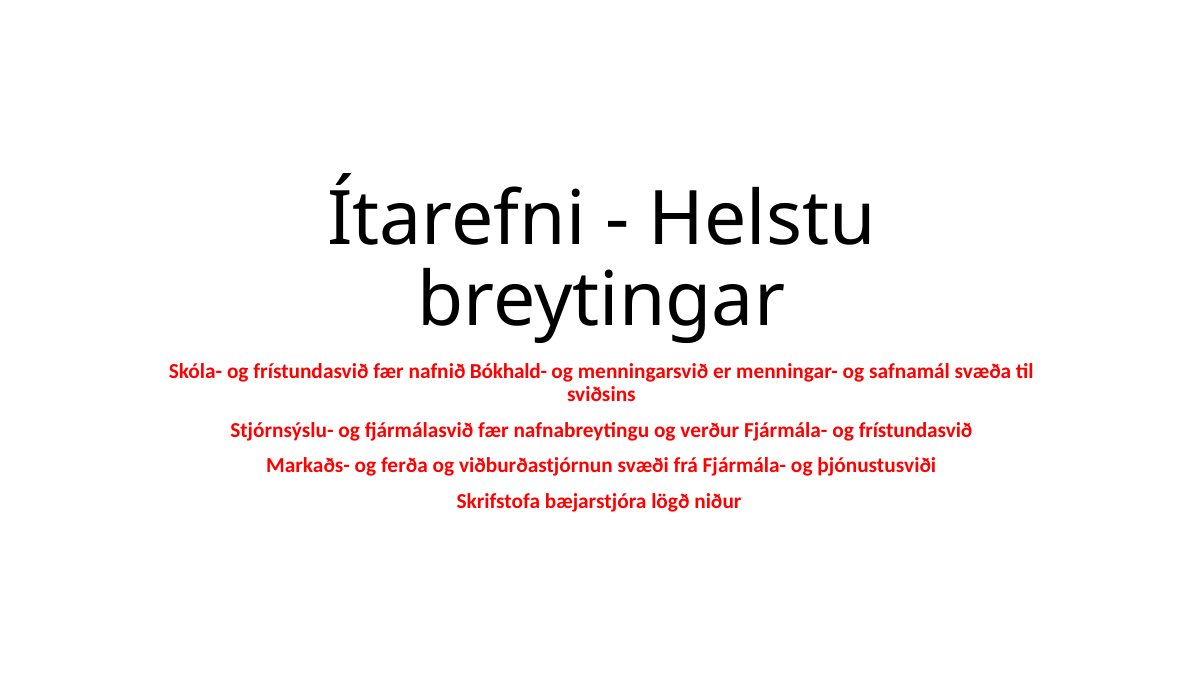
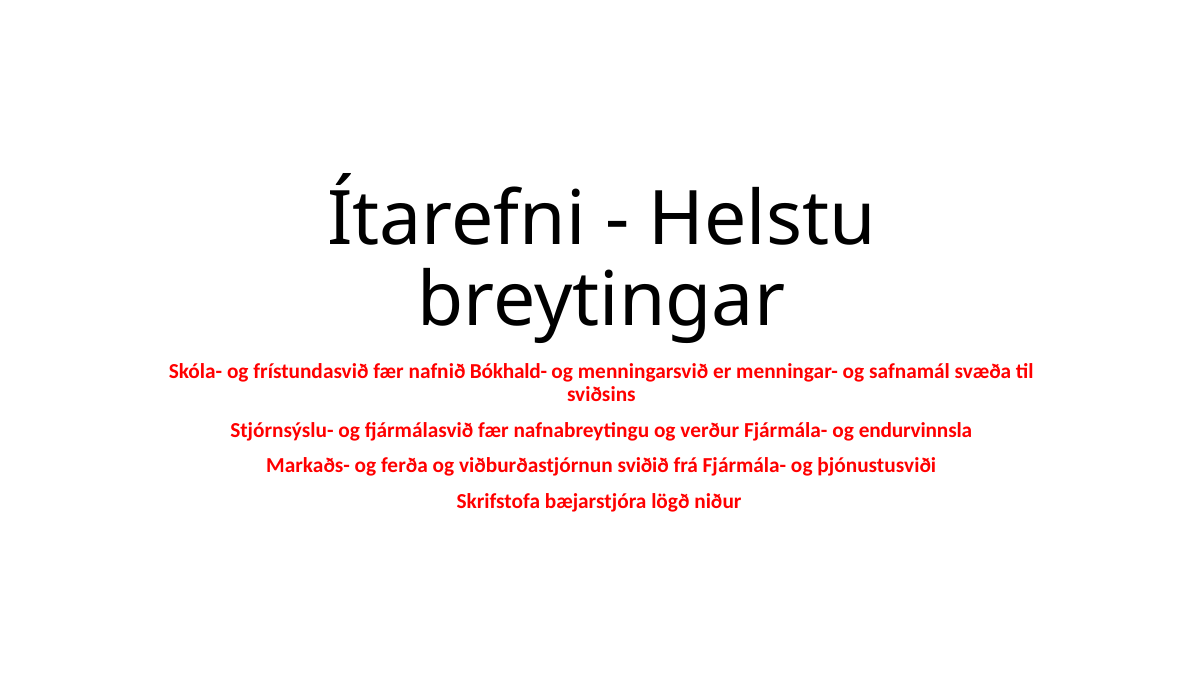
Fjármála- og frístundasvið: frístundasvið -> endurvinnsla
svæði: svæði -> sviðið
